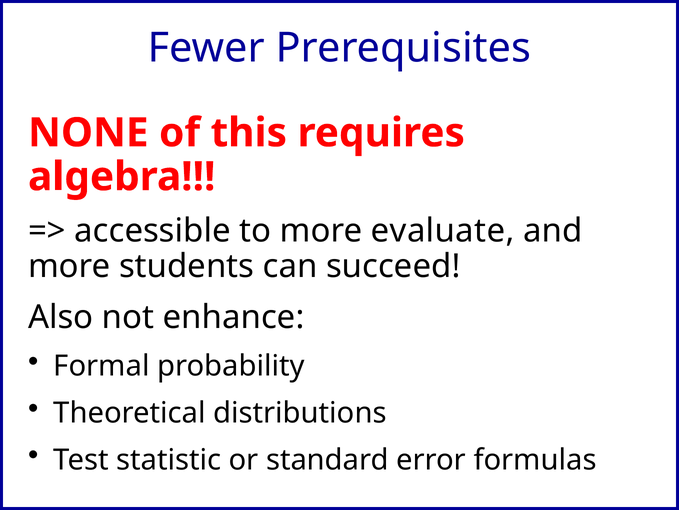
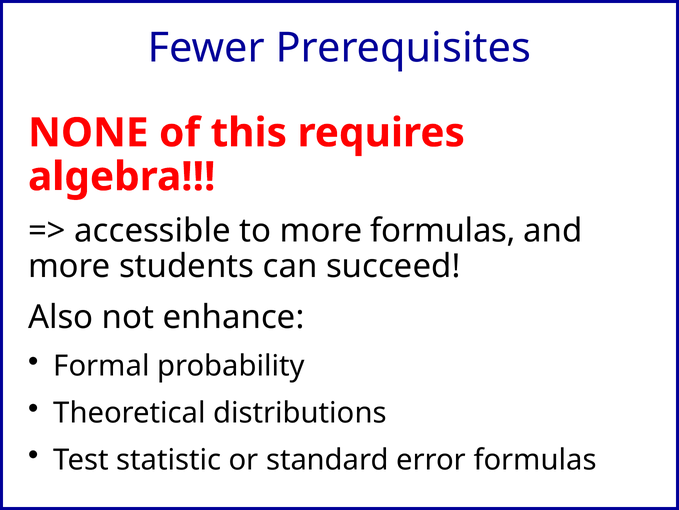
more evaluate: evaluate -> formulas
